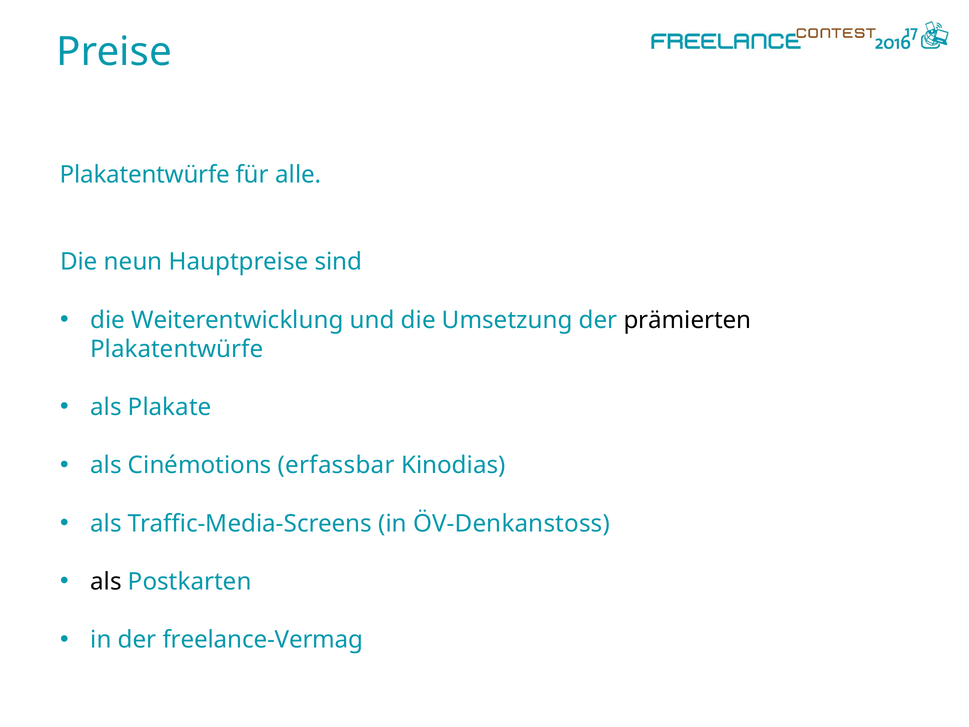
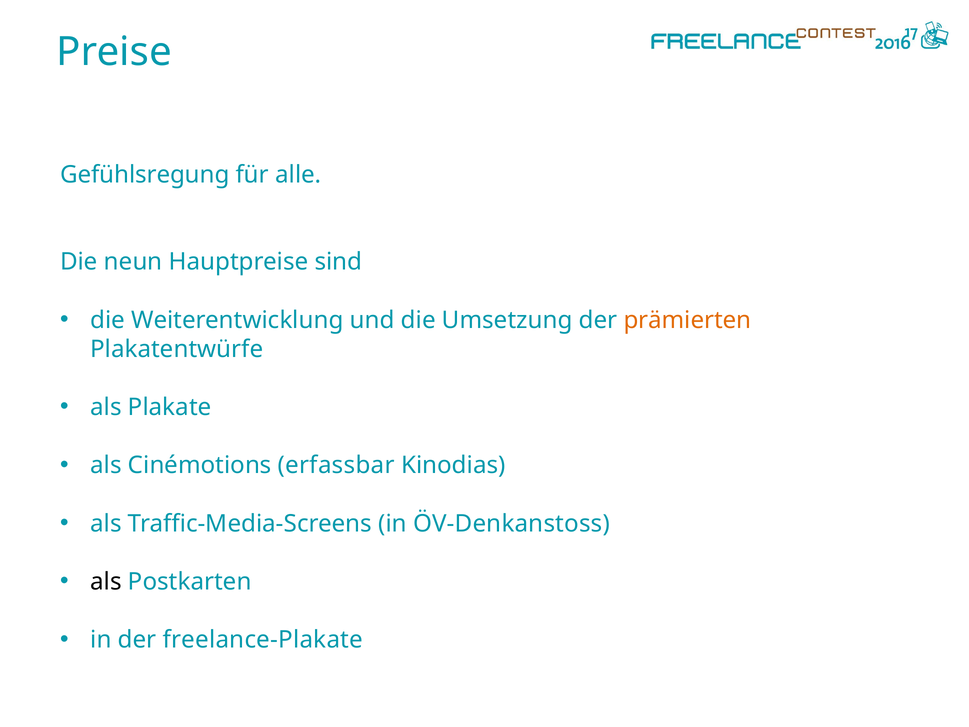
Plakatentwürfe at (145, 175): Plakatentwürfe -> Gefühlsregung
prämierten colour: black -> orange
freelance-Vermag: freelance-Vermag -> freelance-Plakate
